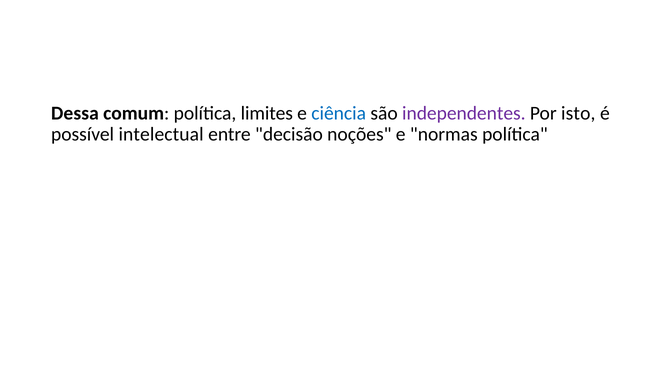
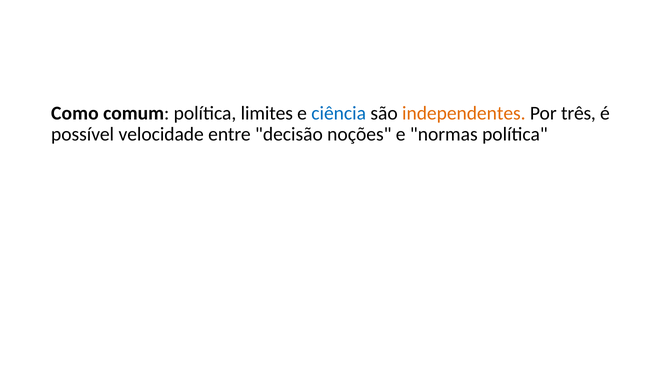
Dessa: Dessa -> Como
independentes colour: purple -> orange
isto: isto -> três
intelectual: intelectual -> velocidade
